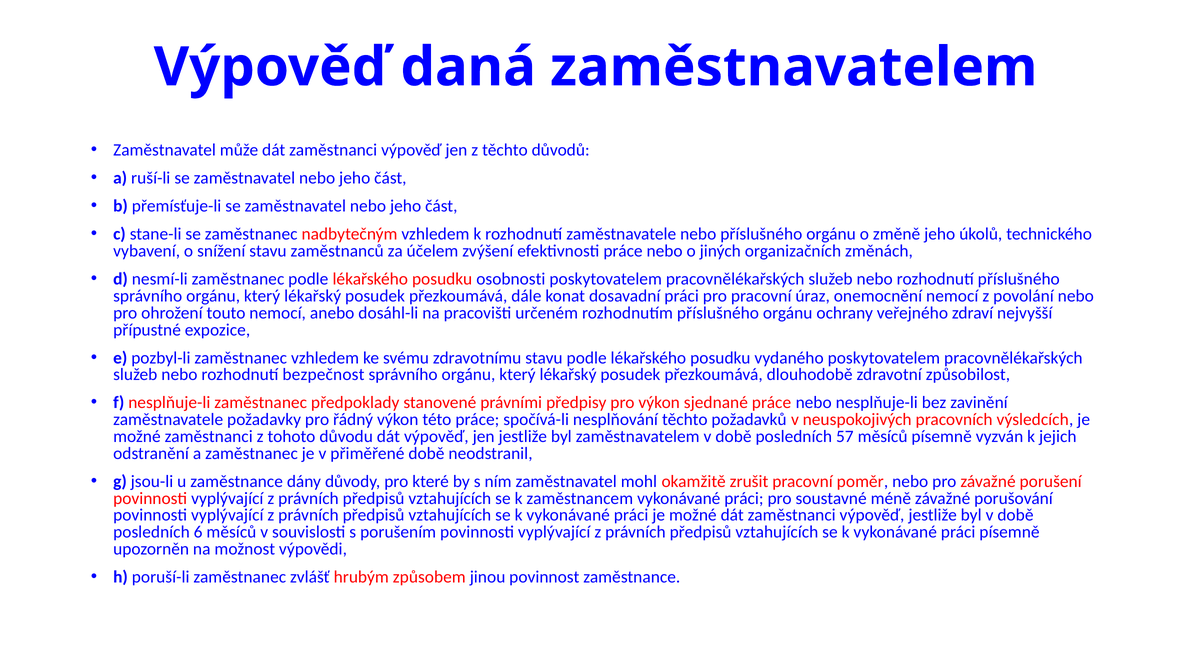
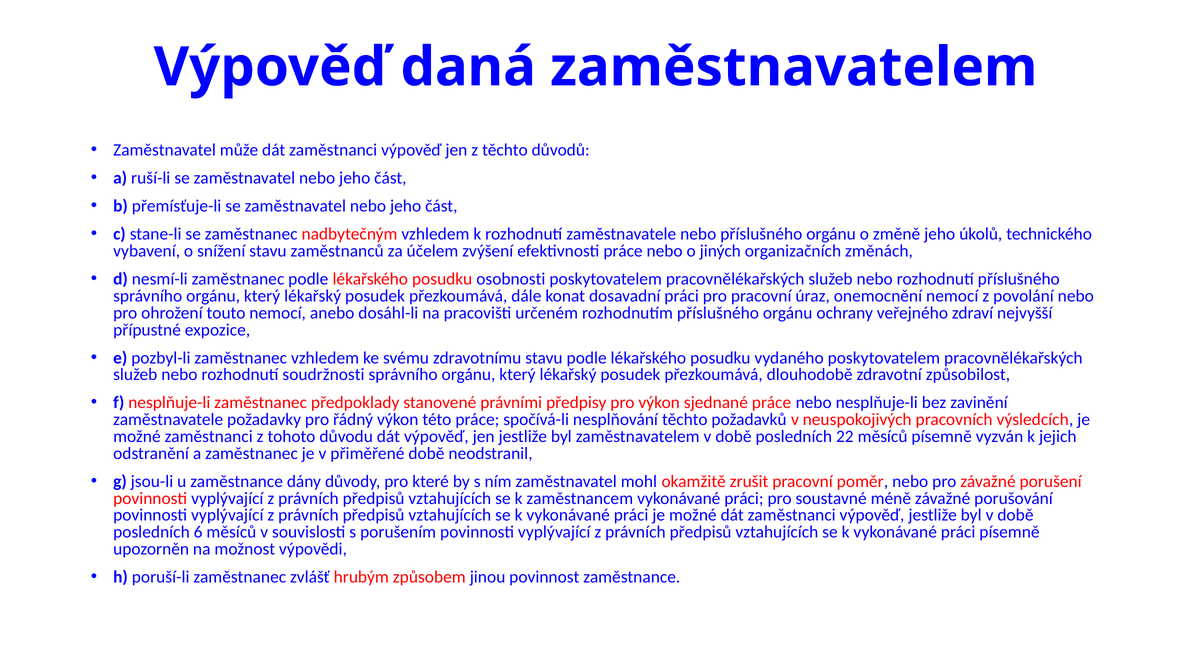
bezpečnost: bezpečnost -> soudržnosti
57: 57 -> 22
